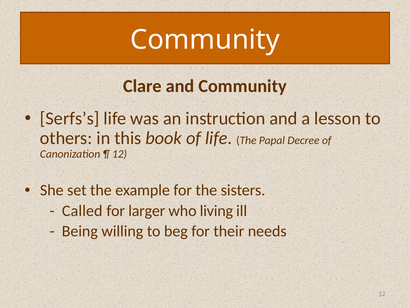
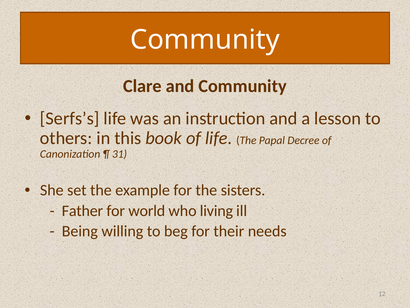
12 at (120, 154): 12 -> 31
Called: Called -> Father
larger: larger -> world
